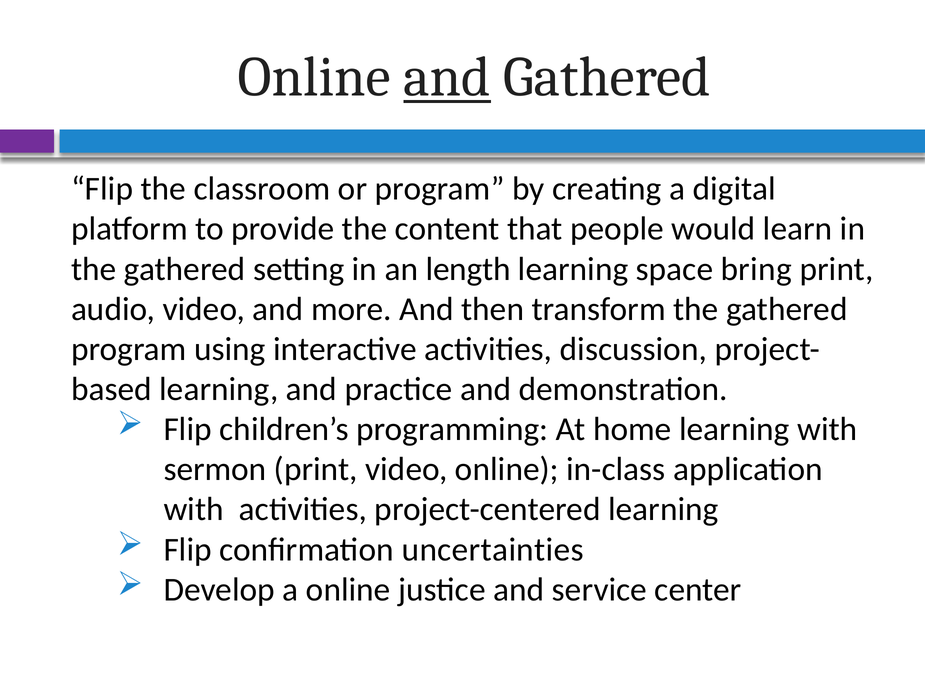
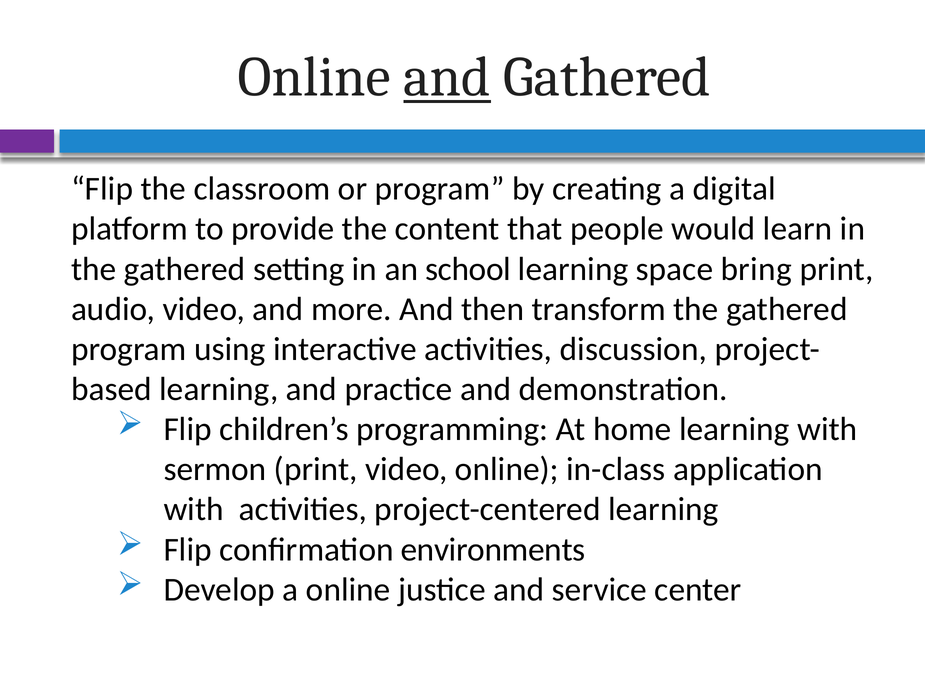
length: length -> school
uncertainties: uncertainties -> environments
